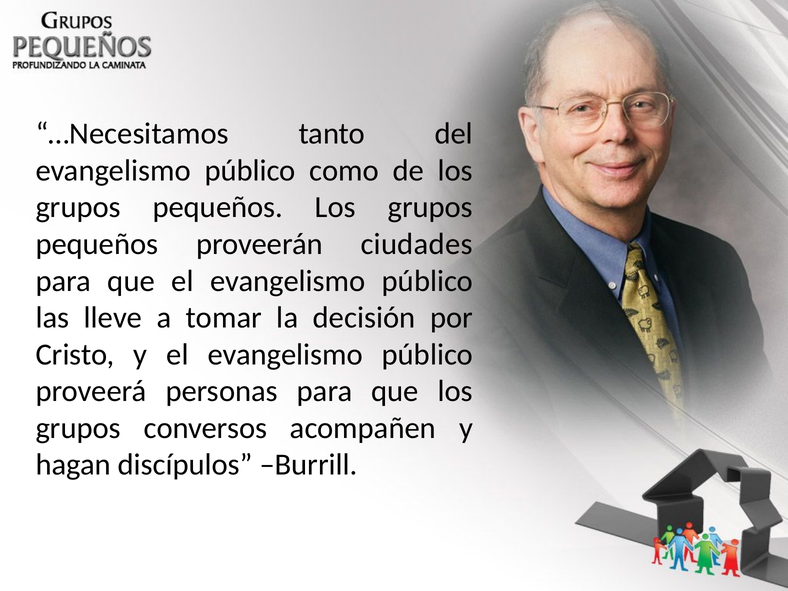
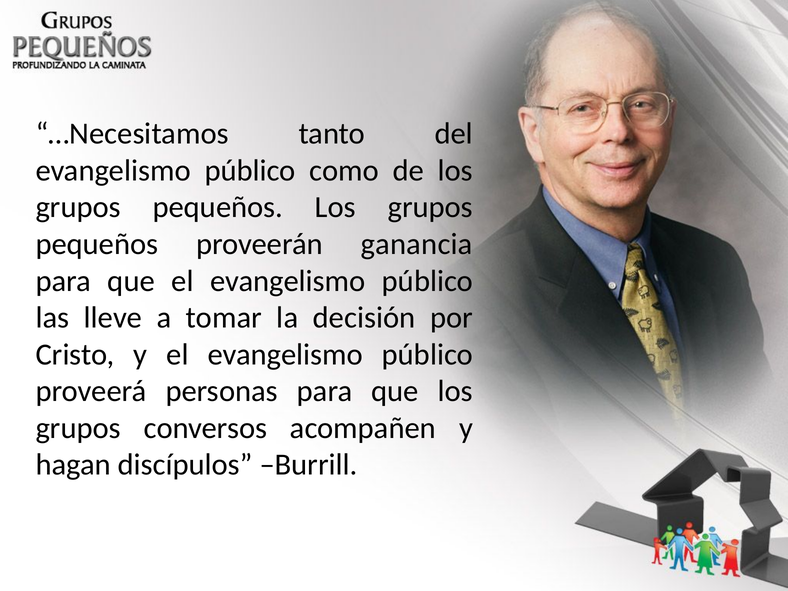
ciudades: ciudades -> ganancia
